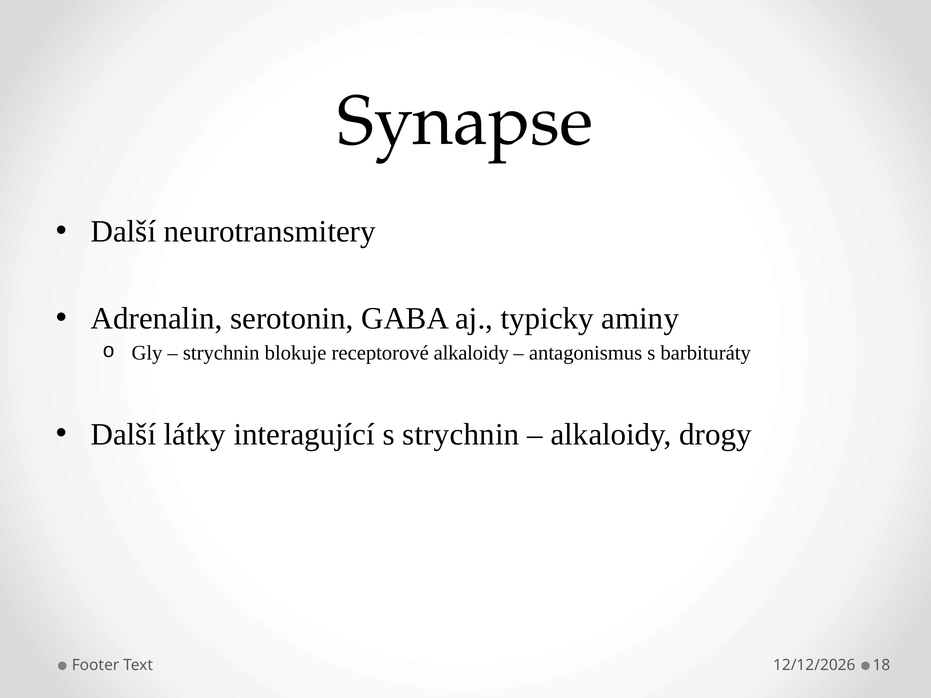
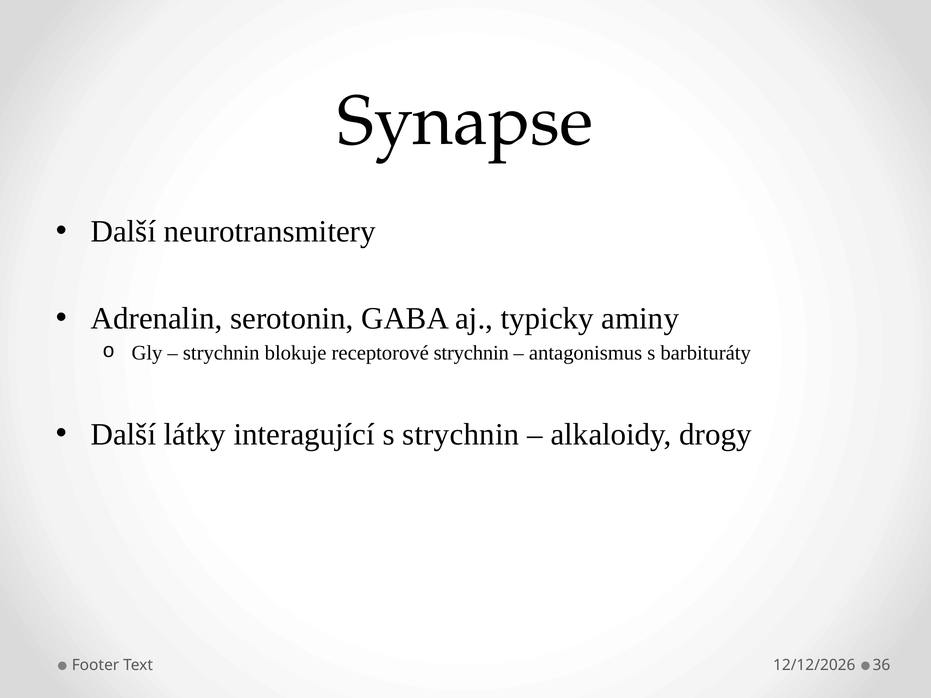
receptorové alkaloidy: alkaloidy -> strychnin
18: 18 -> 36
